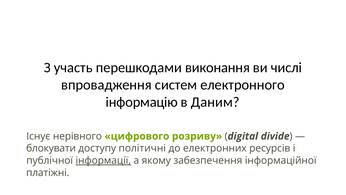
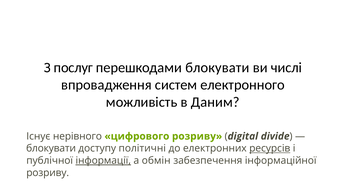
участь: участь -> послуг
перешкодами виконання: виконання -> блокувати
інформацію: інформацію -> можливість
ресурсів underline: none -> present
якому: якому -> обмін
платіжні at (48, 172): платіжні -> розриву
